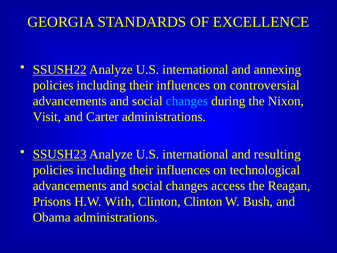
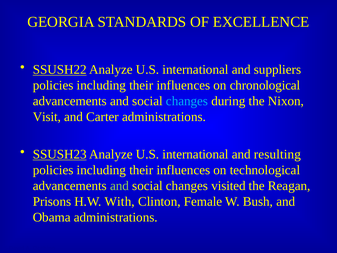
annexing: annexing -> suppliers
controversial: controversial -> chronological
and at (120, 186) colour: white -> light green
access: access -> visited
Clinton Clinton: Clinton -> Female
